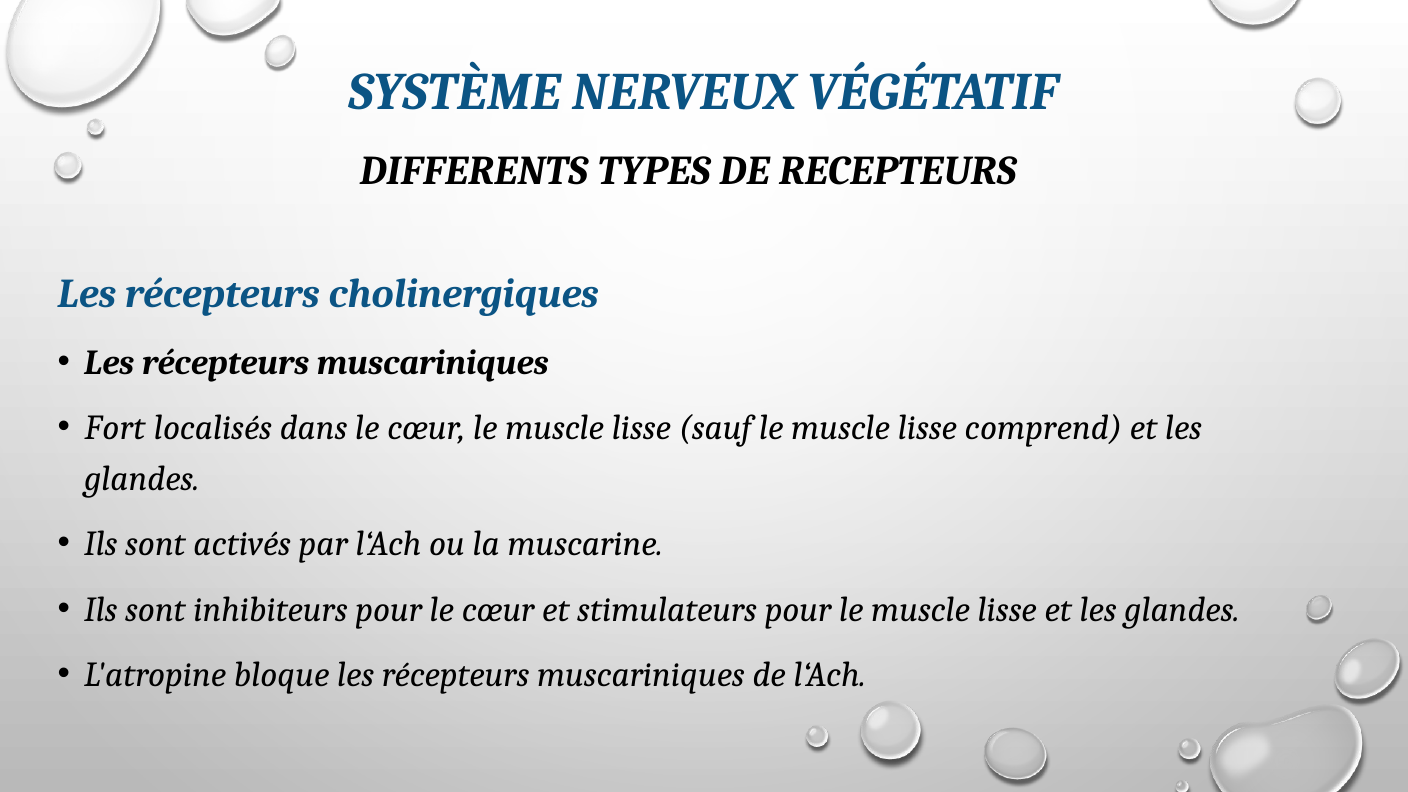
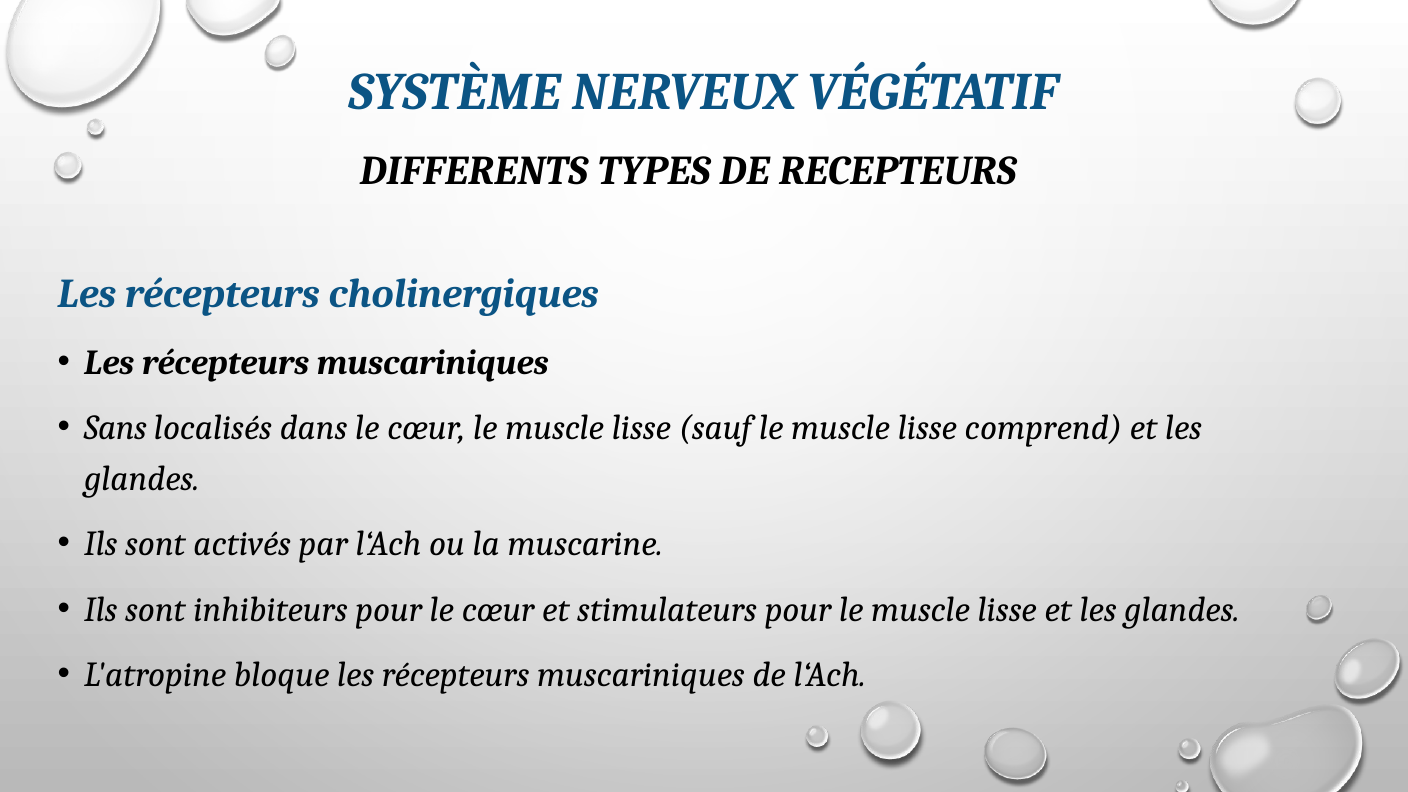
Fort: Fort -> Sans
